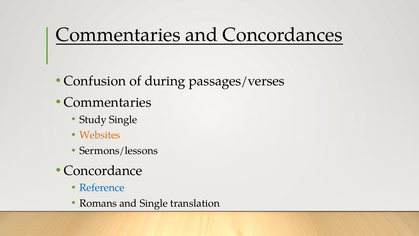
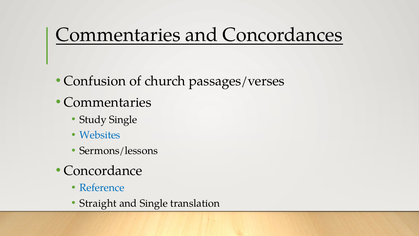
during: during -> church
Websites colour: orange -> blue
Romans: Romans -> Straight
